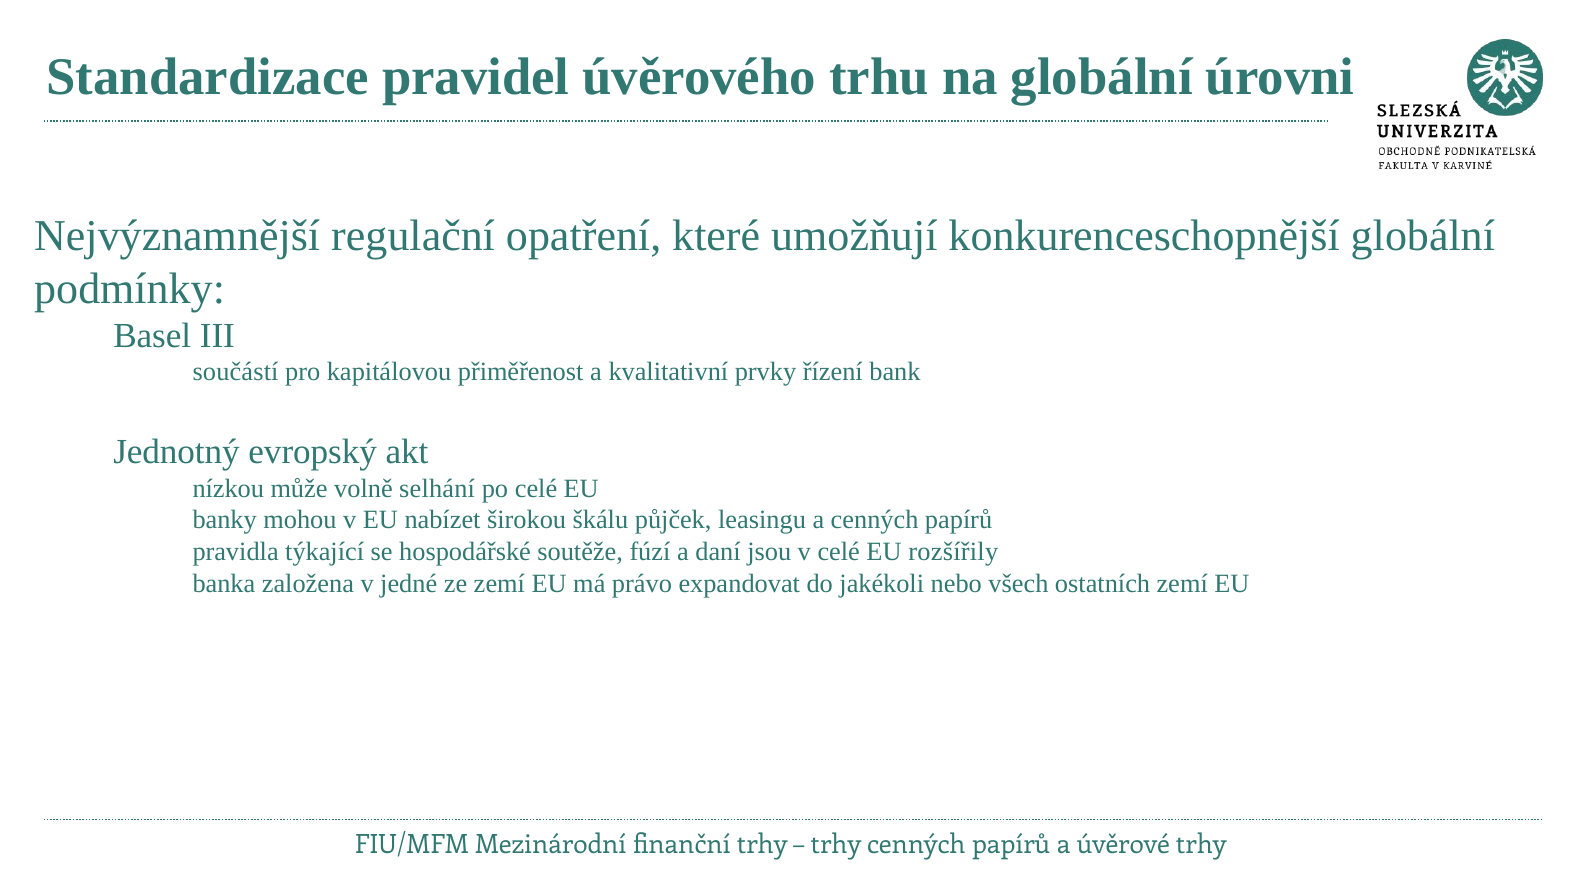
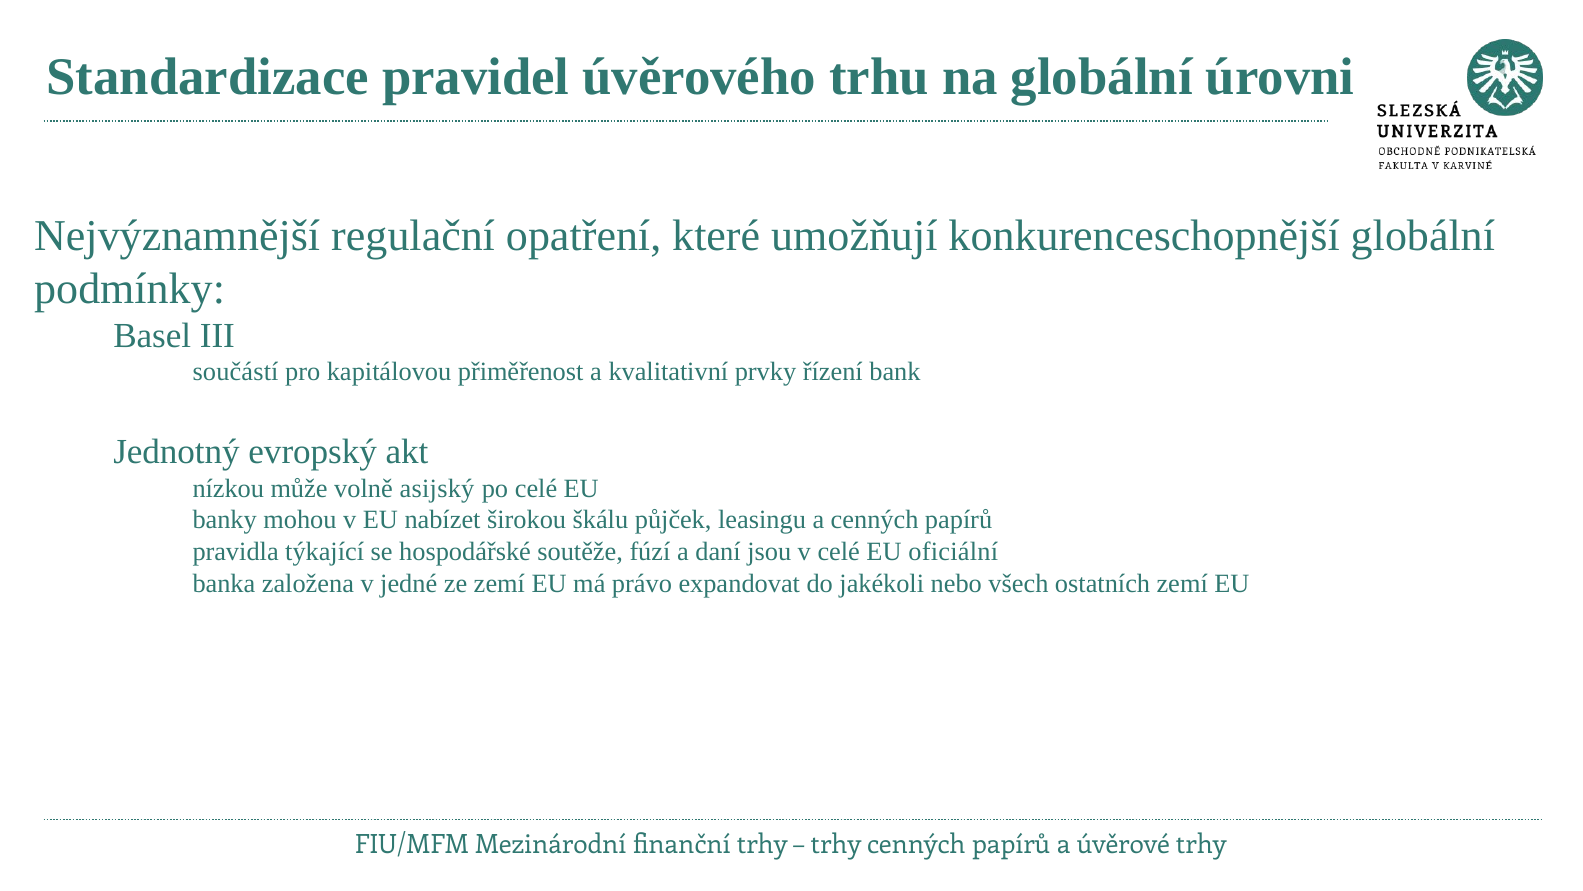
selhání: selhání -> asijský
rozšířily: rozšířily -> oficiální
